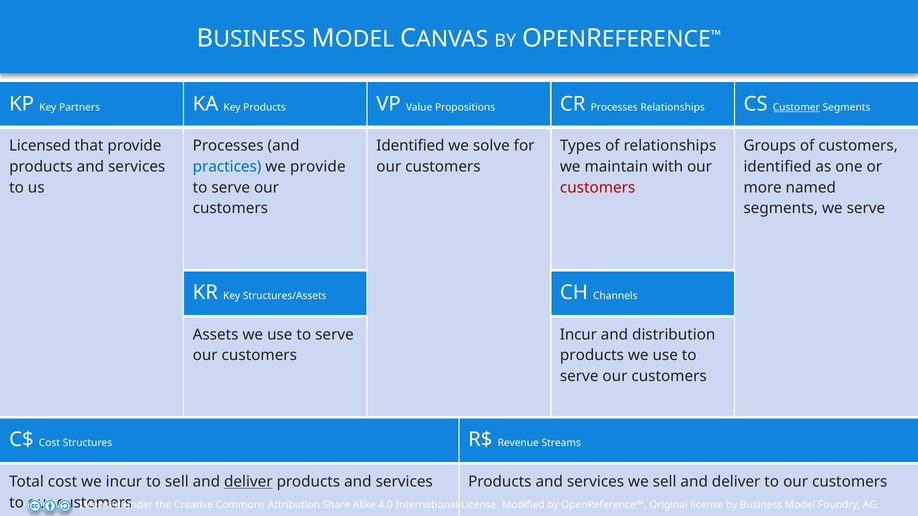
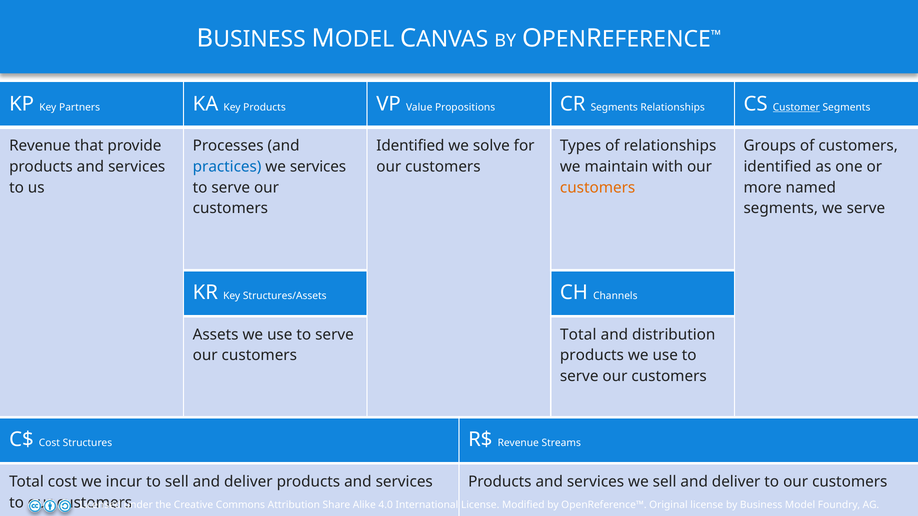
CR Processes: Processes -> Segments
Licensed at (40, 146): Licensed -> Revenue
we provide: provide -> services
customers at (598, 188) colour: red -> orange
Incur at (578, 335): Incur -> Total
deliver at (248, 482) underline: present -> none
